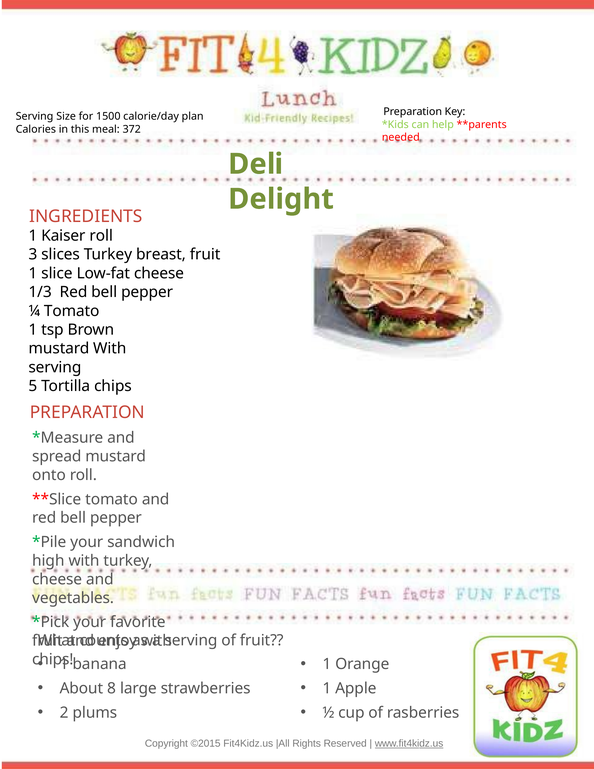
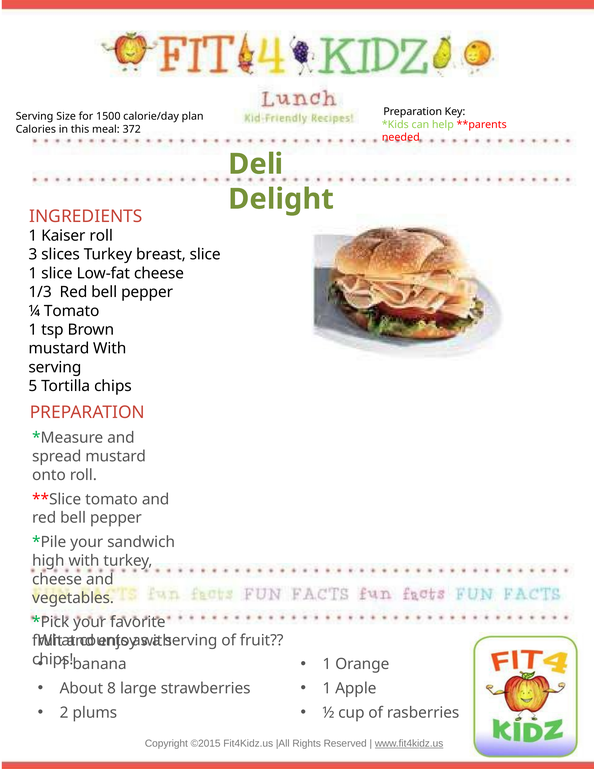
breast fruit: fruit -> slice
